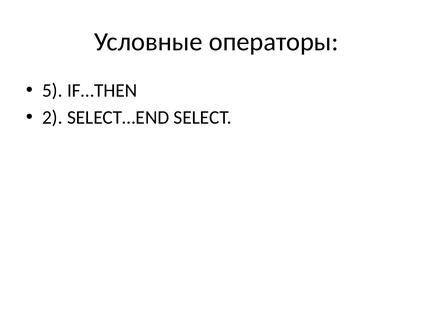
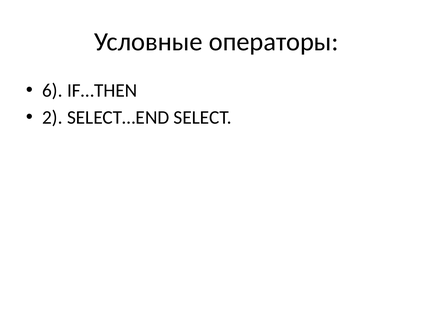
5: 5 -> 6
